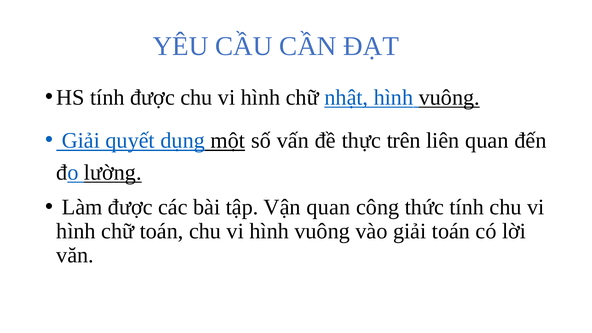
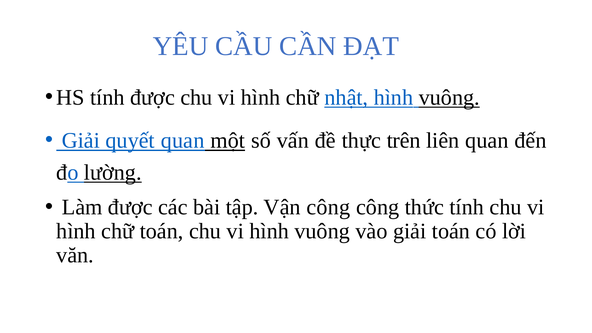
quyết dụng: dụng -> quan
Vận quan: quan -> công
